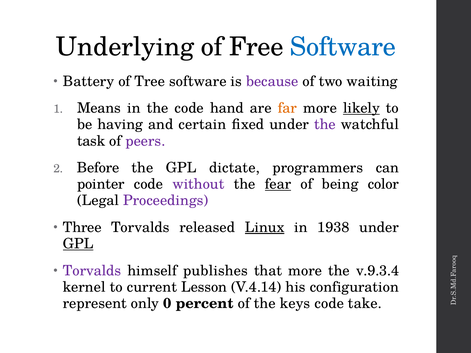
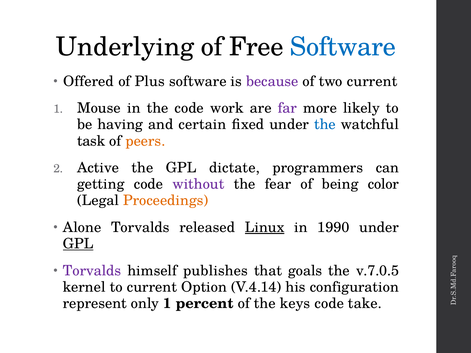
Battery: Battery -> Offered
Tree: Tree -> Plus
two waiting: waiting -> current
Means: Means -> Mouse
hand: hand -> work
far colour: orange -> purple
likely underline: present -> none
the at (325, 125) colour: purple -> blue
peers colour: purple -> orange
Before: Before -> Active
pointer: pointer -> getting
fear underline: present -> none
Proceedings colour: purple -> orange
Three: Three -> Alone
1938: 1938 -> 1990
that more: more -> goals
v.9.3.4: v.9.3.4 -> v.7.0.5
Lesson: Lesson -> Option
only 0: 0 -> 1
